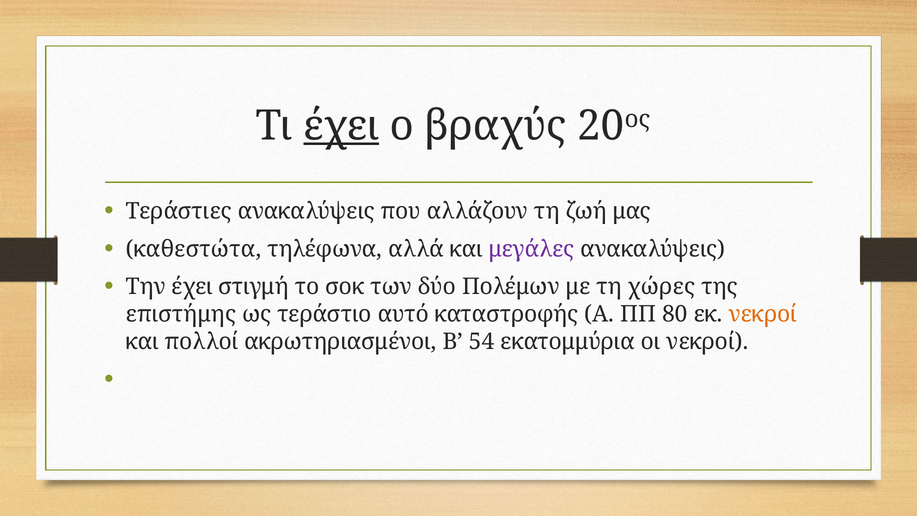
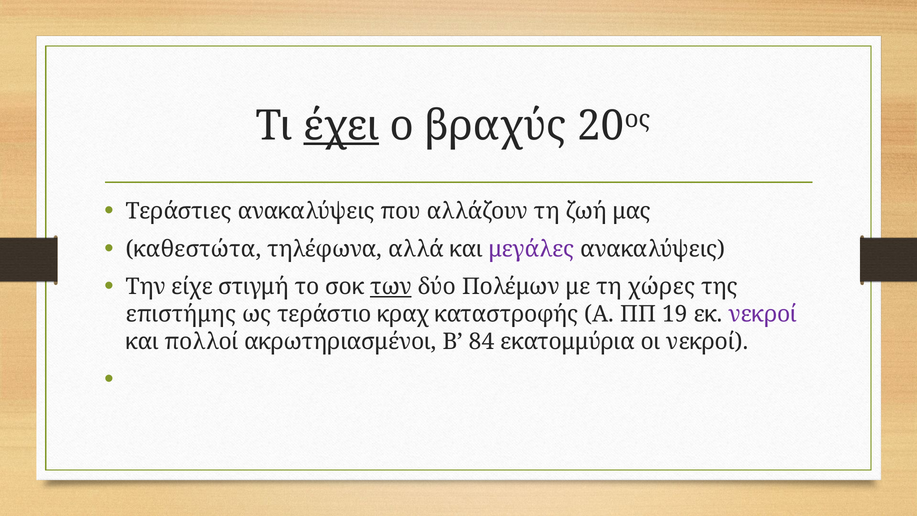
Την έχει: έχει -> είχε
των underline: none -> present
αυτό: αυτό -> κραχ
80: 80 -> 19
νεκροί at (763, 314) colour: orange -> purple
54: 54 -> 84
